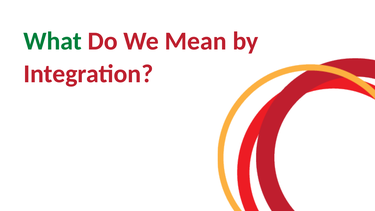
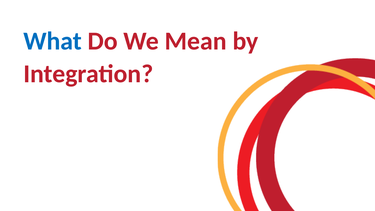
What colour: green -> blue
